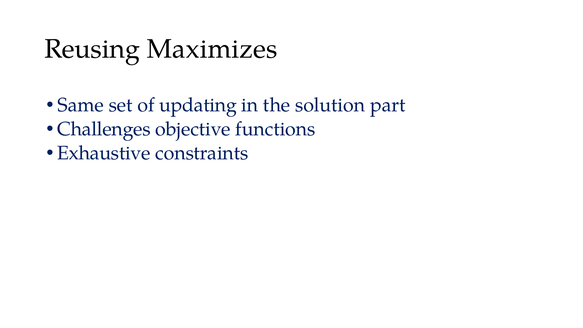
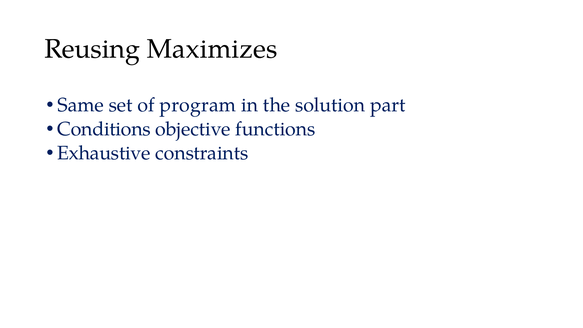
updating: updating -> program
Challenges: Challenges -> Conditions
